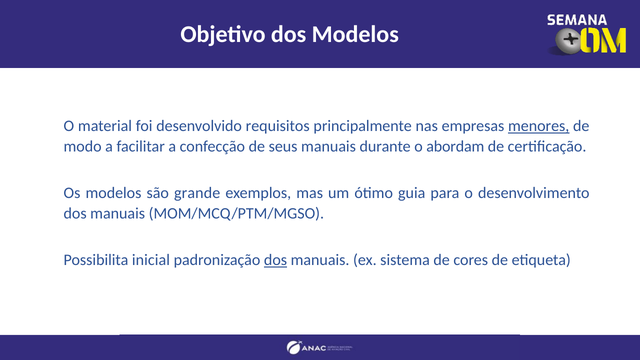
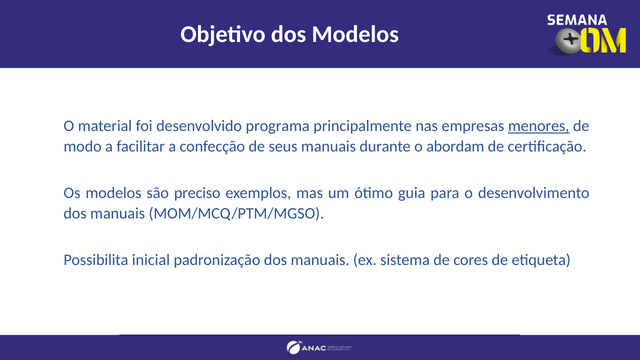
requisitos: requisitos -> programa
grande: grande -> preciso
dos at (276, 260) underline: present -> none
